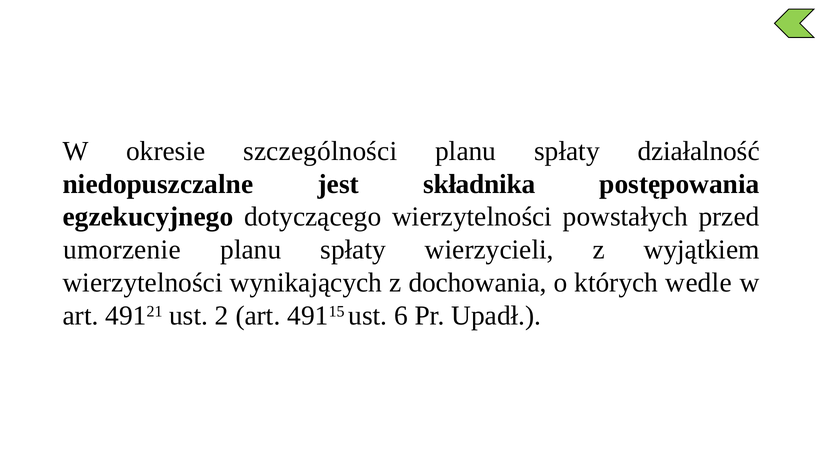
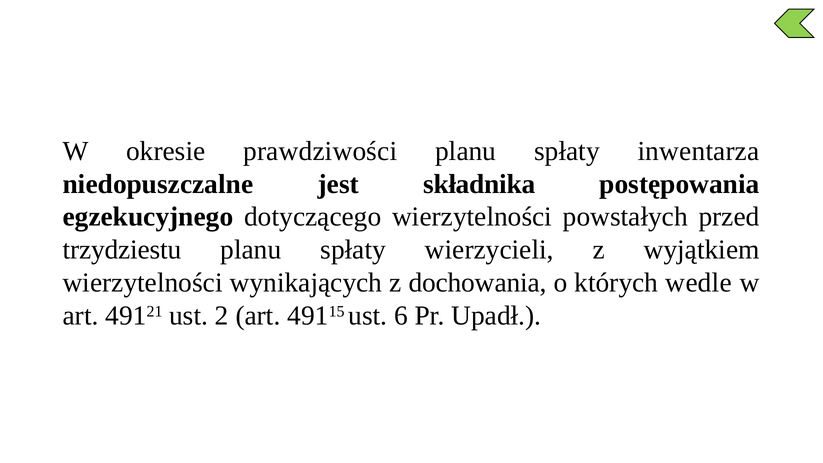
szczególności: szczególności -> prawdziwości
działalność: działalność -> inwentarza
umorzenie: umorzenie -> trzydziestu
